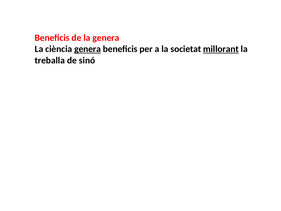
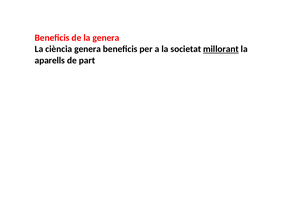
genera at (88, 49) underline: present -> none
treballa: treballa -> aparells
sinó: sinó -> part
